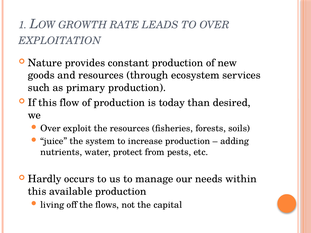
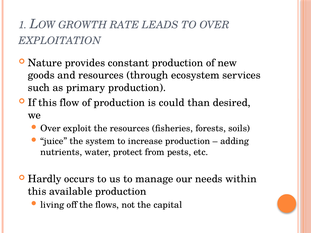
today: today -> could
